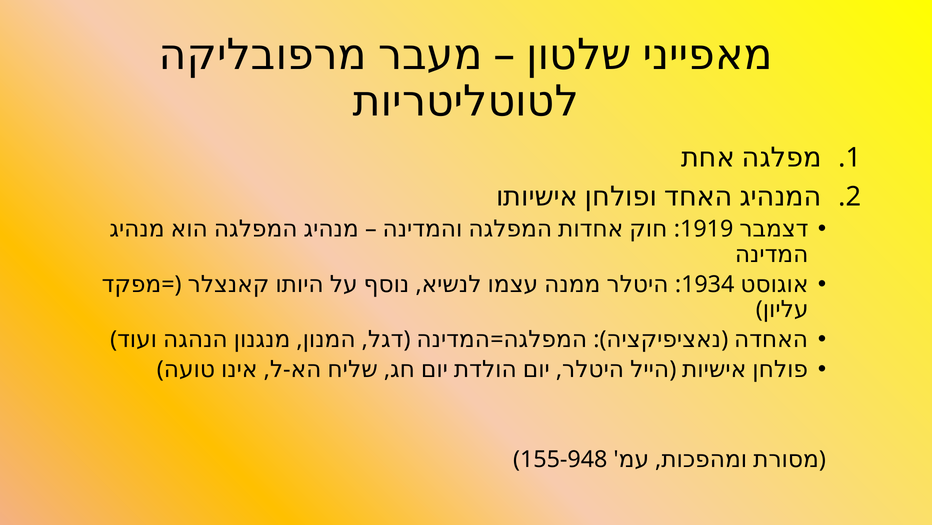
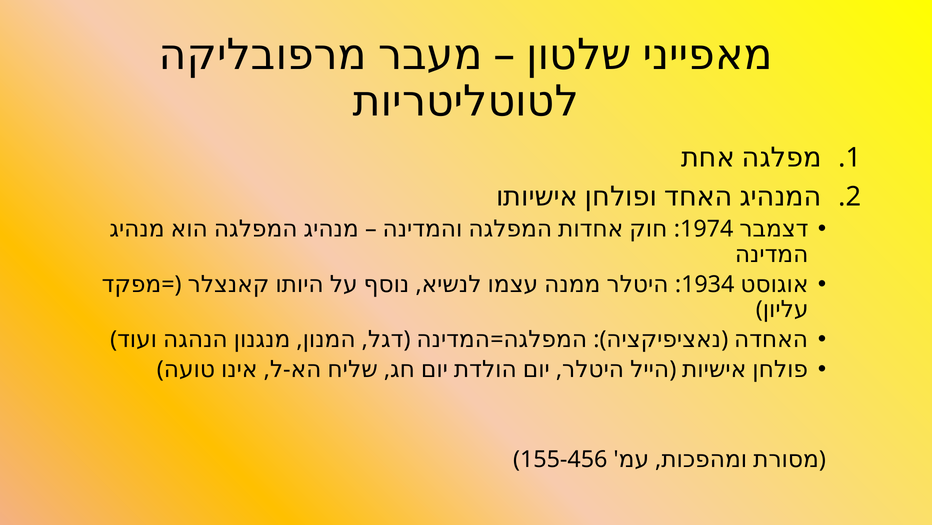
1919: 1919 -> 1974
155-948: 155-948 -> 155-456
